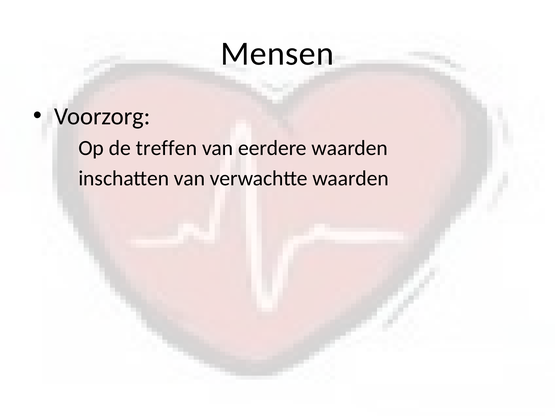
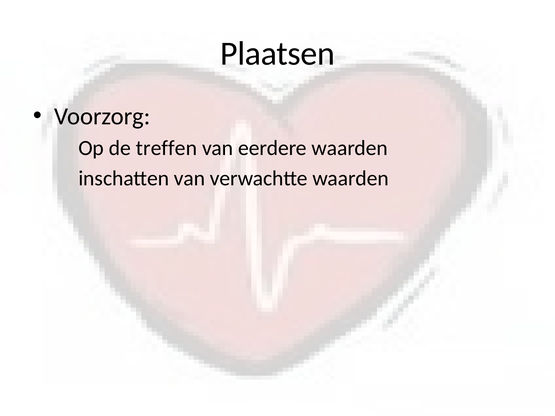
Mensen: Mensen -> Plaatsen
